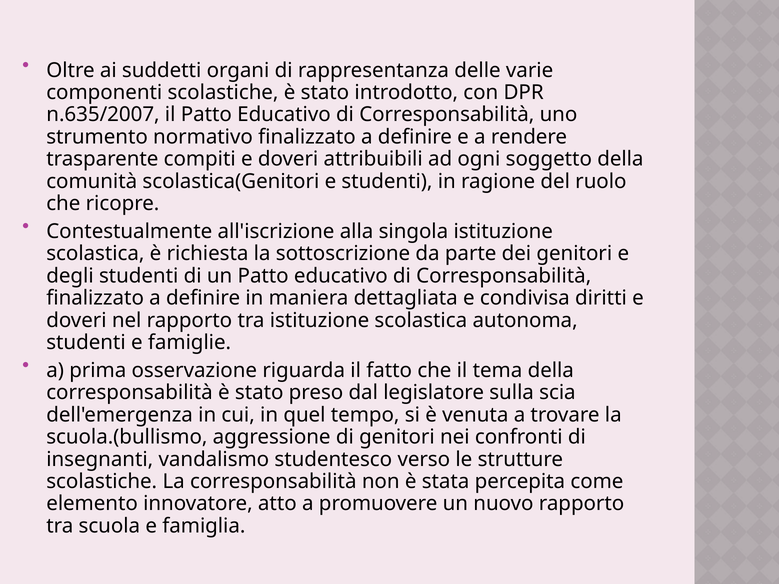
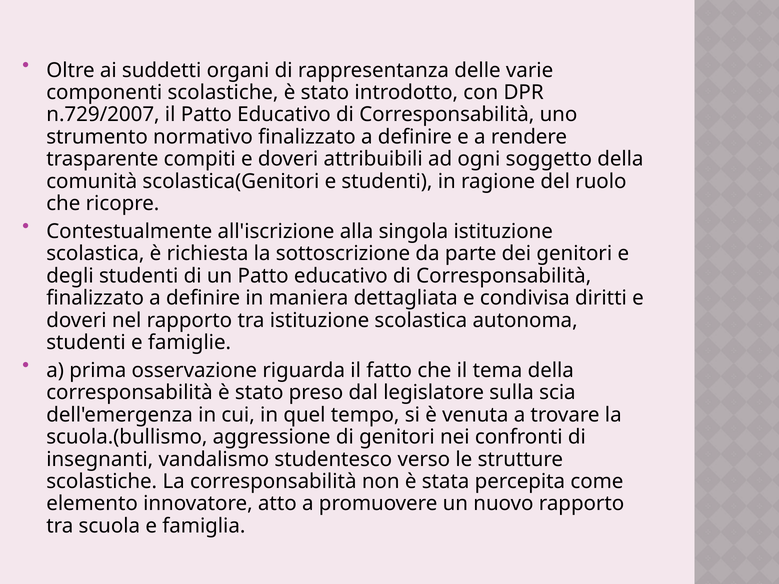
n.635/2007: n.635/2007 -> n.729/2007
